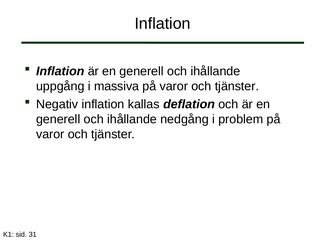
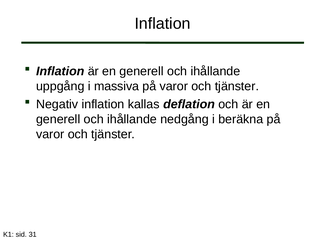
problem: problem -> beräkna
